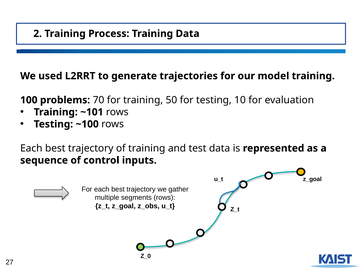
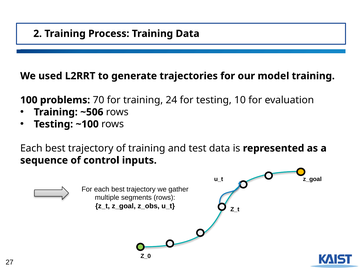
50: 50 -> 24
~101: ~101 -> ~506
